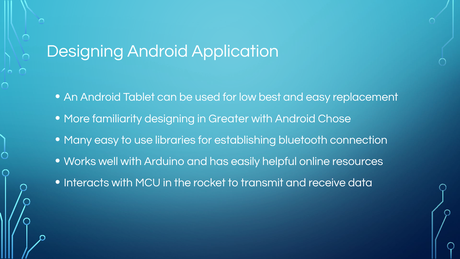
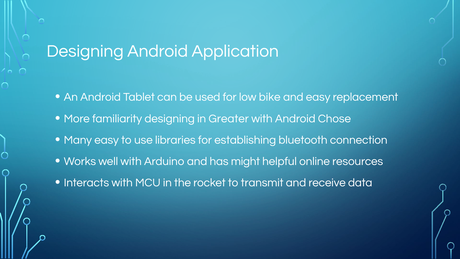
best: best -> bike
easily: easily -> might
